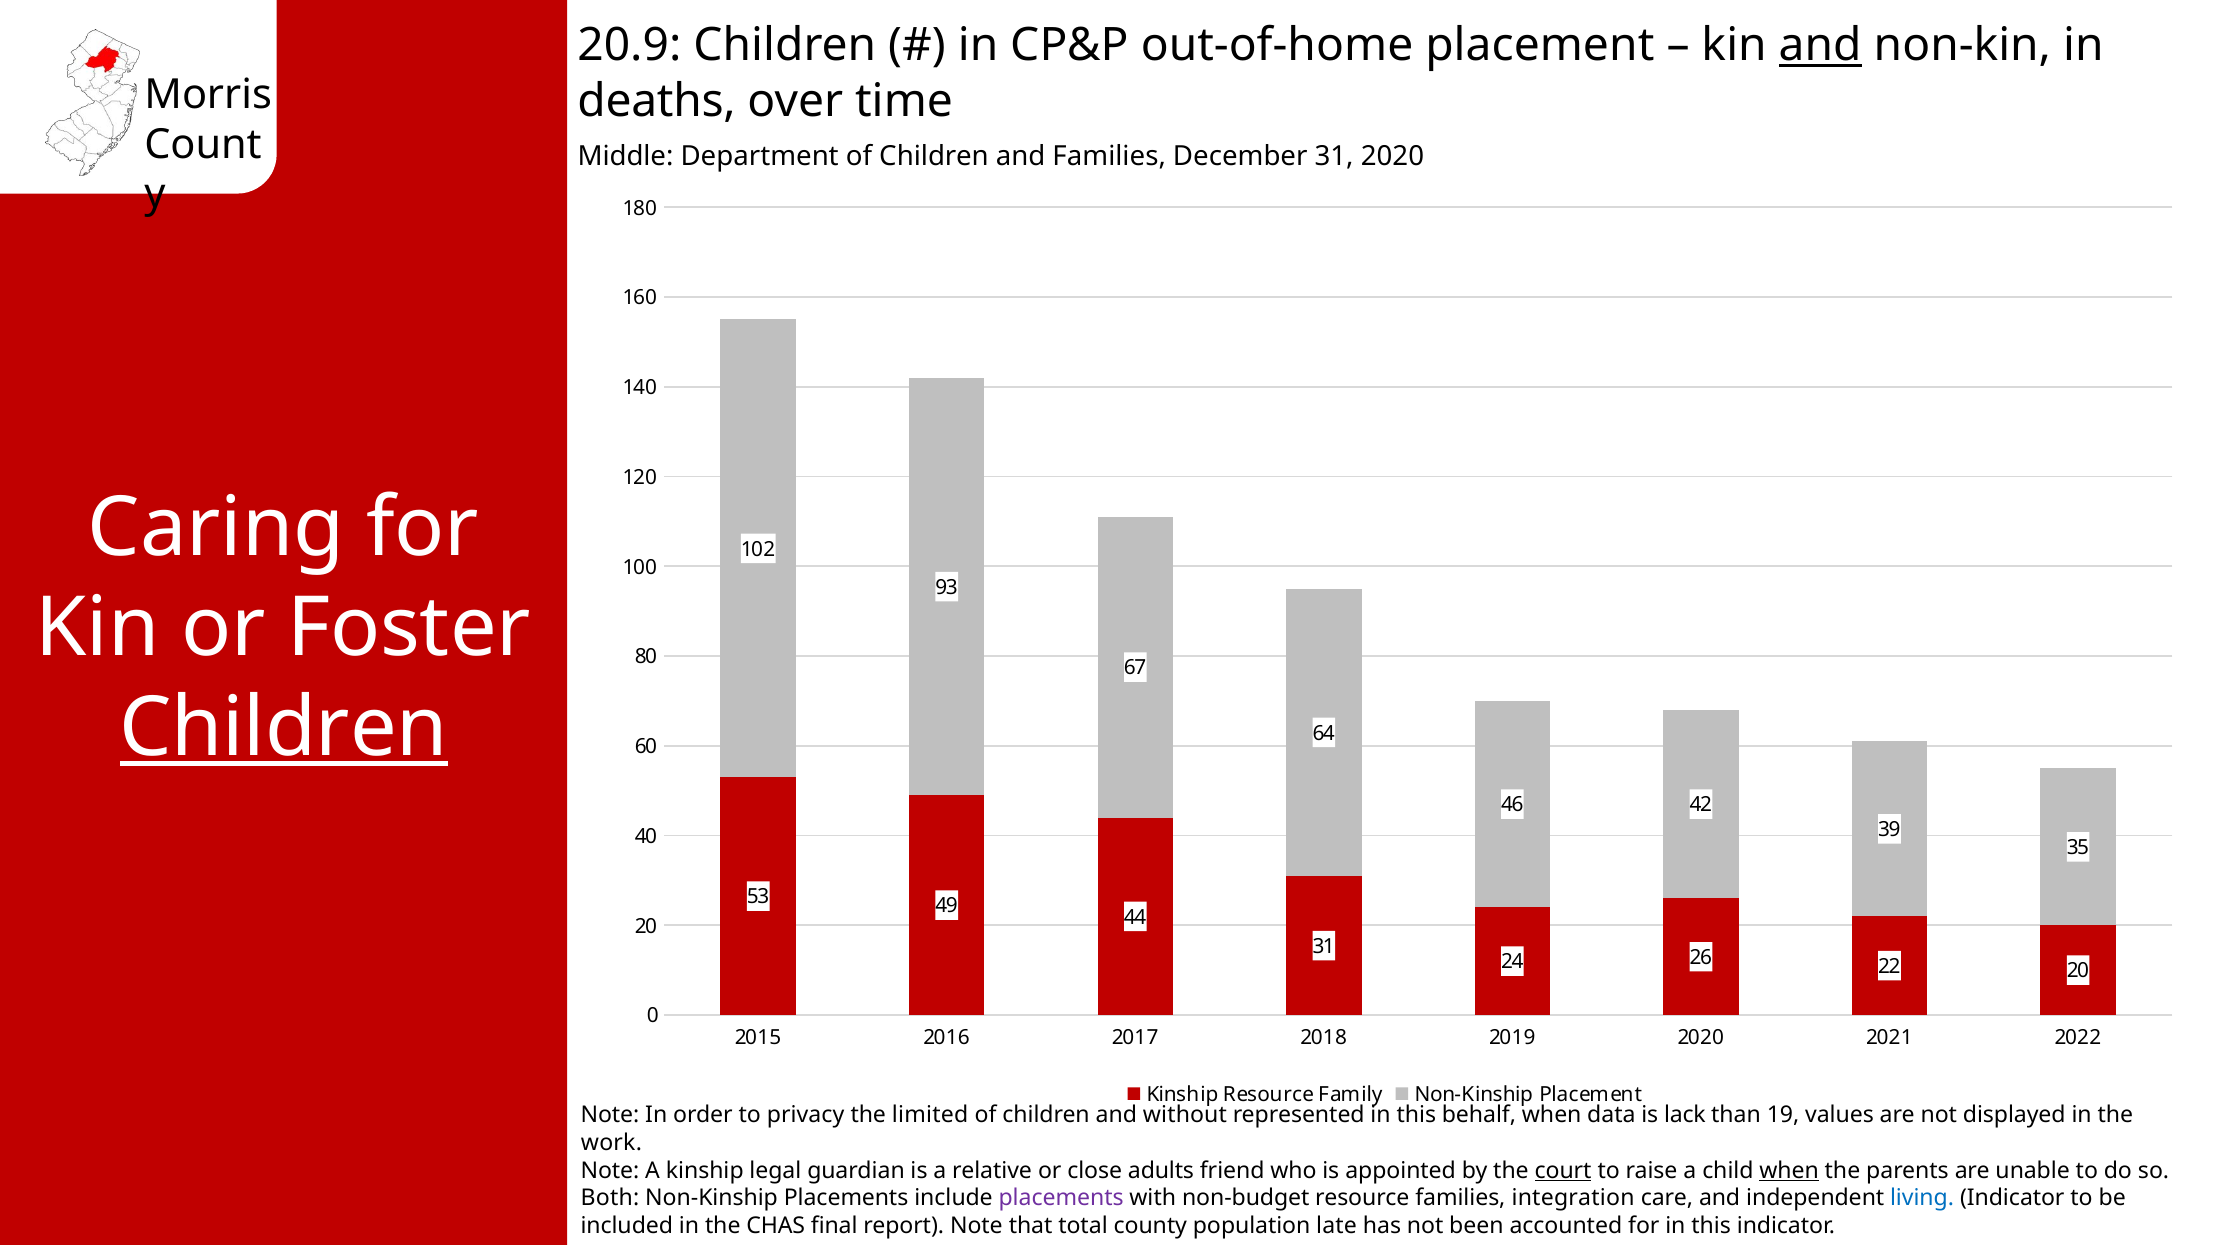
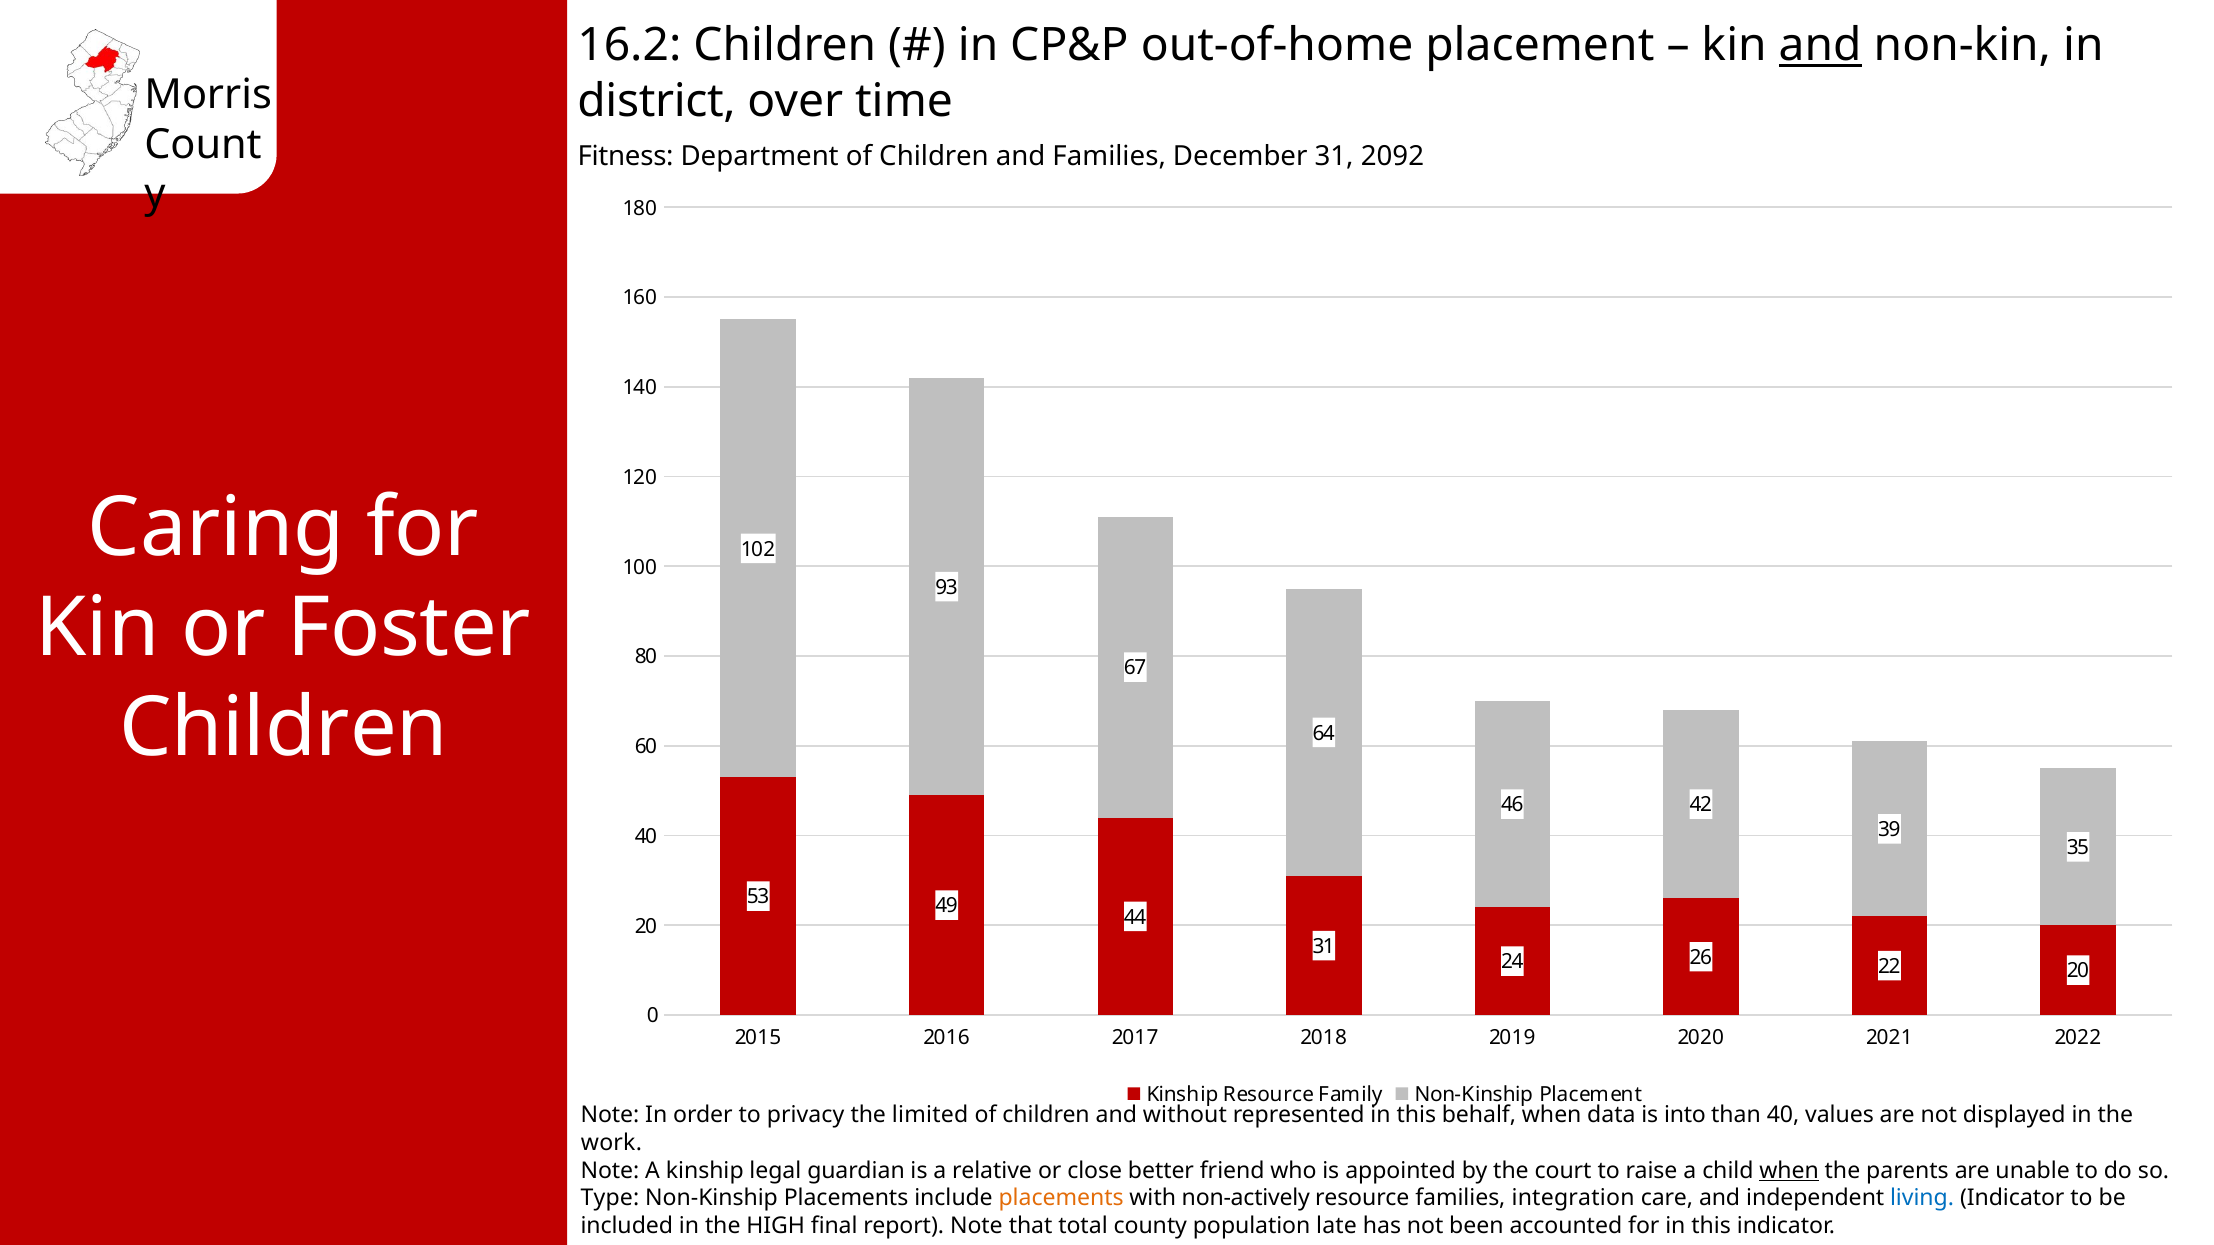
20.9: 20.9 -> 16.2
deaths: deaths -> district
Middle: Middle -> Fitness
31 2020: 2020 -> 2092
Children at (284, 728) underline: present -> none
lack: lack -> into
than 19: 19 -> 40
adults: adults -> better
court underline: present -> none
Both: Both -> Type
placements at (1061, 1199) colour: purple -> orange
non-budget: non-budget -> non-actively
CHAS: CHAS -> HIGH
